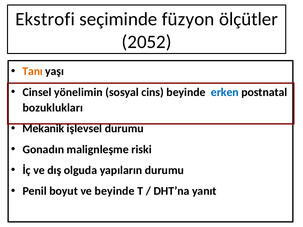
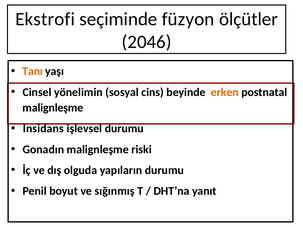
2052: 2052 -> 2046
erken colour: blue -> orange
bozuklukları at (53, 108): bozuklukları -> malignleşme
Mekanik: Mekanik -> Insidans
ve beyinde: beyinde -> sığınmış
